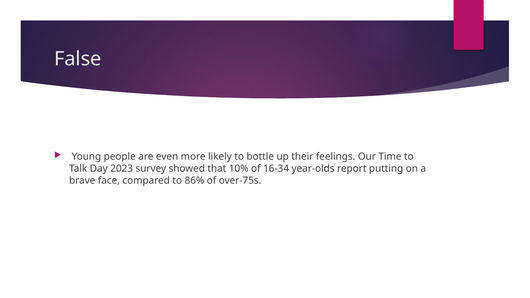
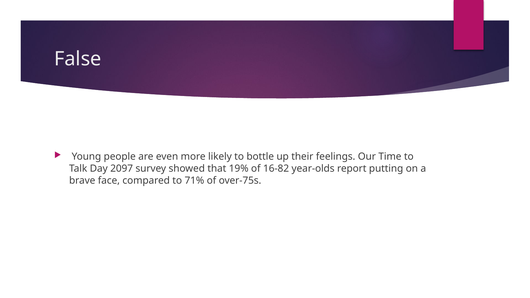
2023: 2023 -> 2097
10%: 10% -> 19%
16-34: 16-34 -> 16-82
86%: 86% -> 71%
